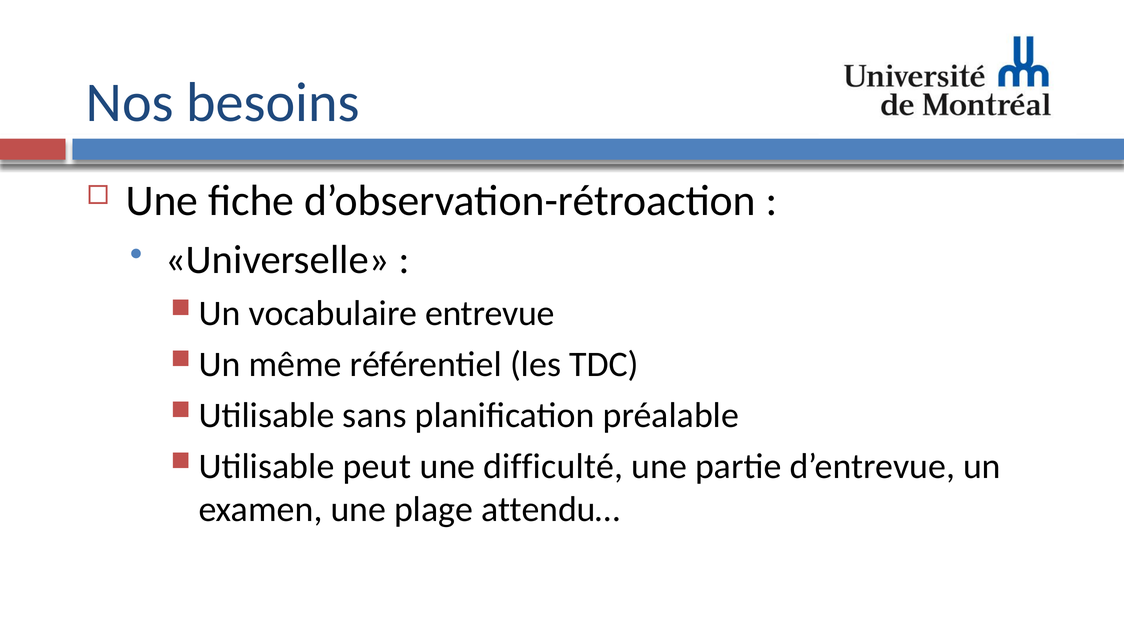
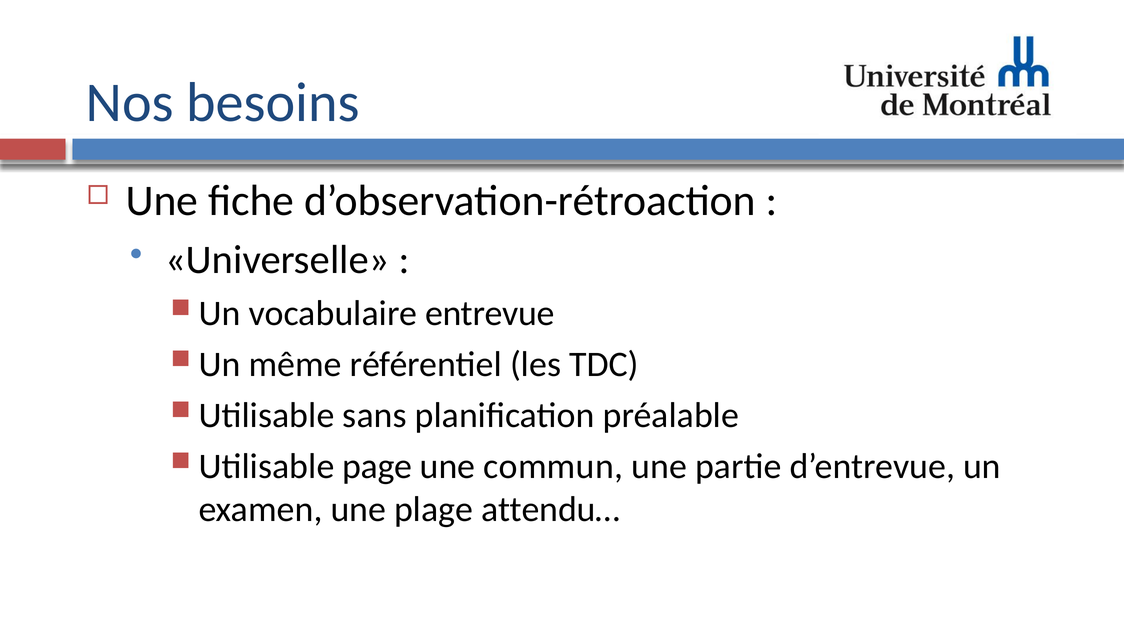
peut: peut -> page
difficulté: difficulté -> commun
